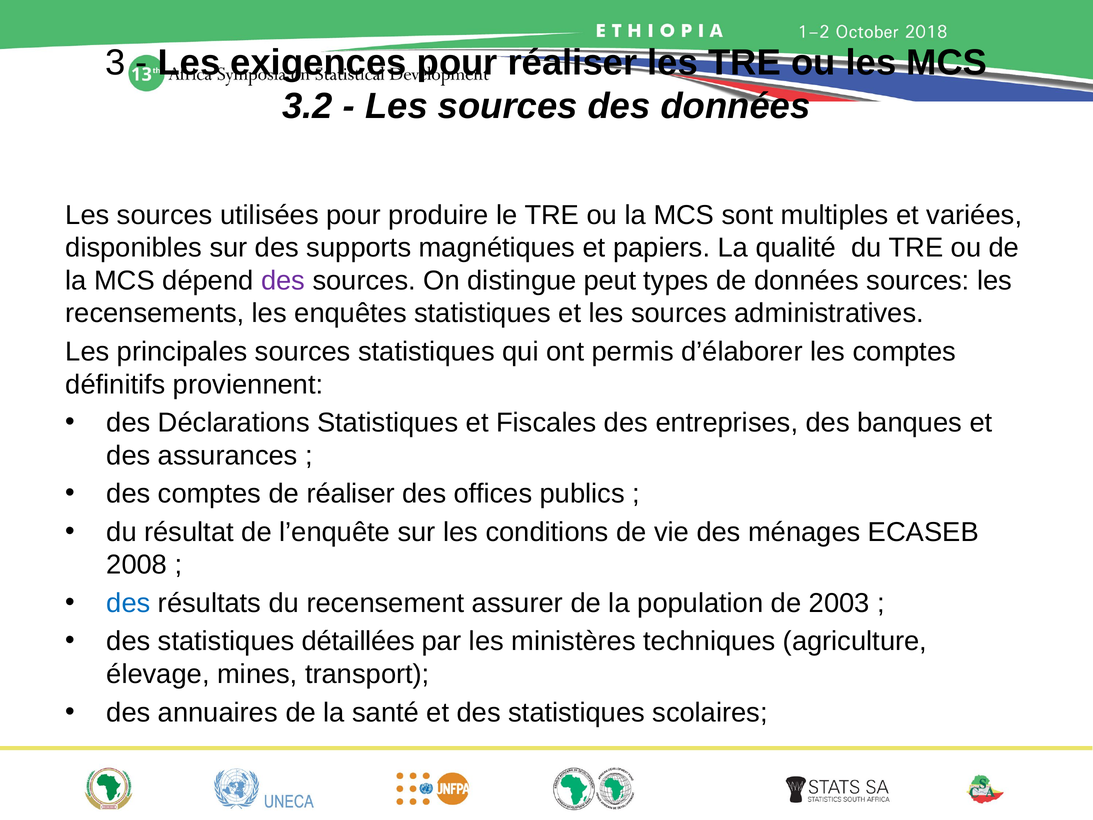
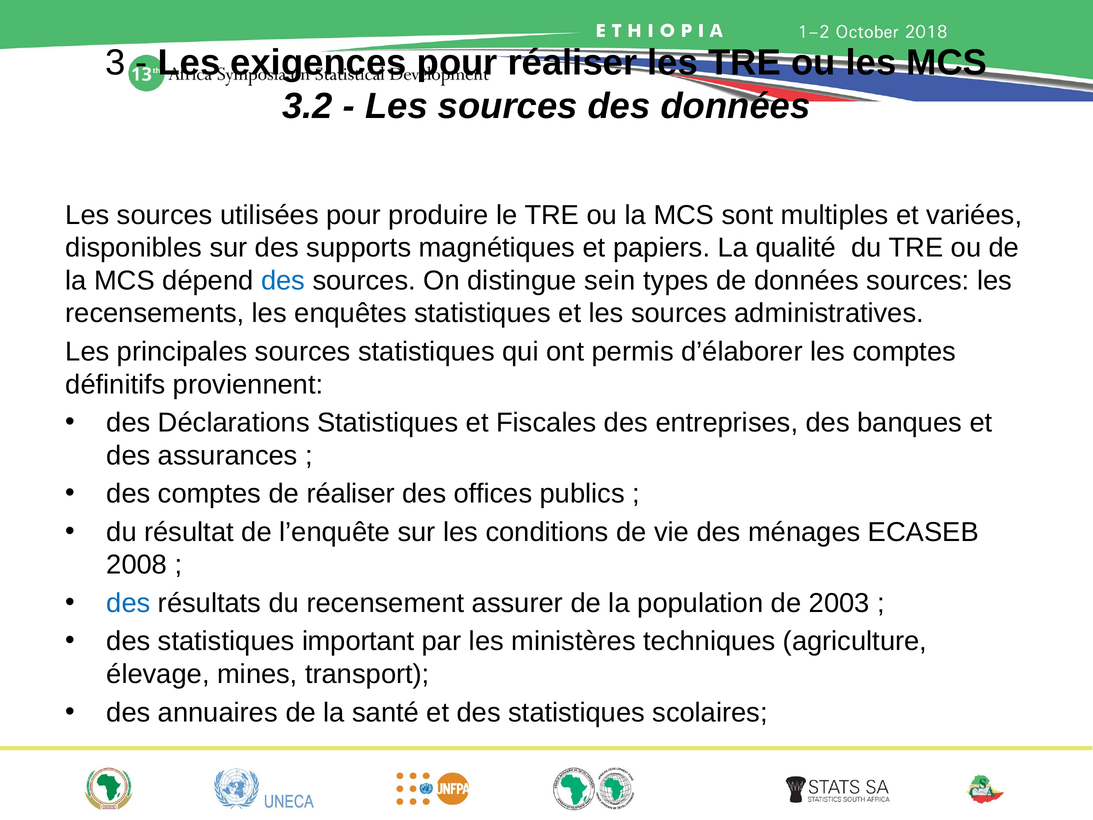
des at (283, 281) colour: purple -> blue
peut: peut -> sein
détaillées: détaillées -> important
